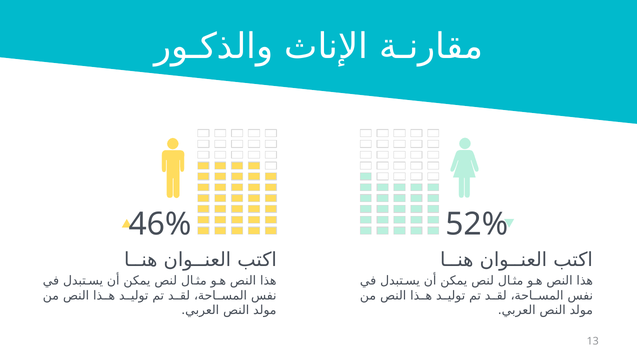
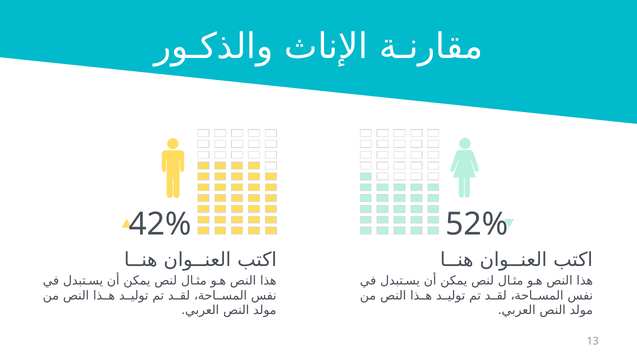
46%: 46% -> 42%
